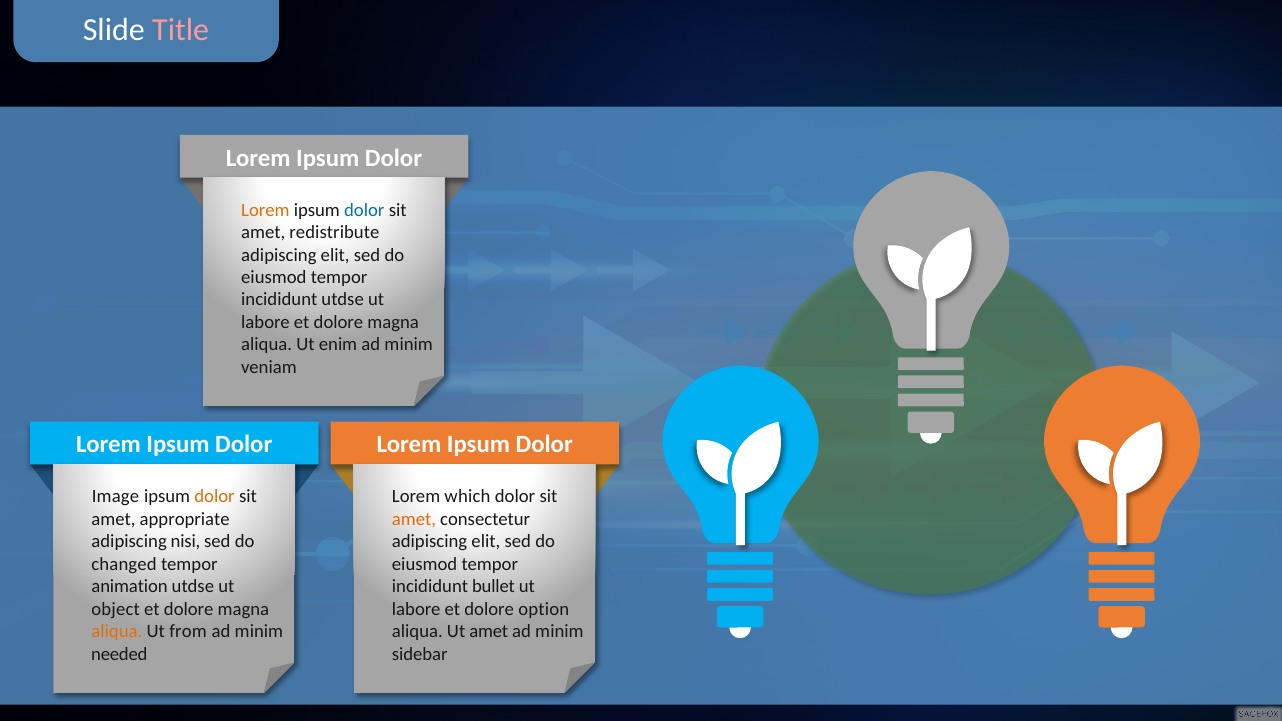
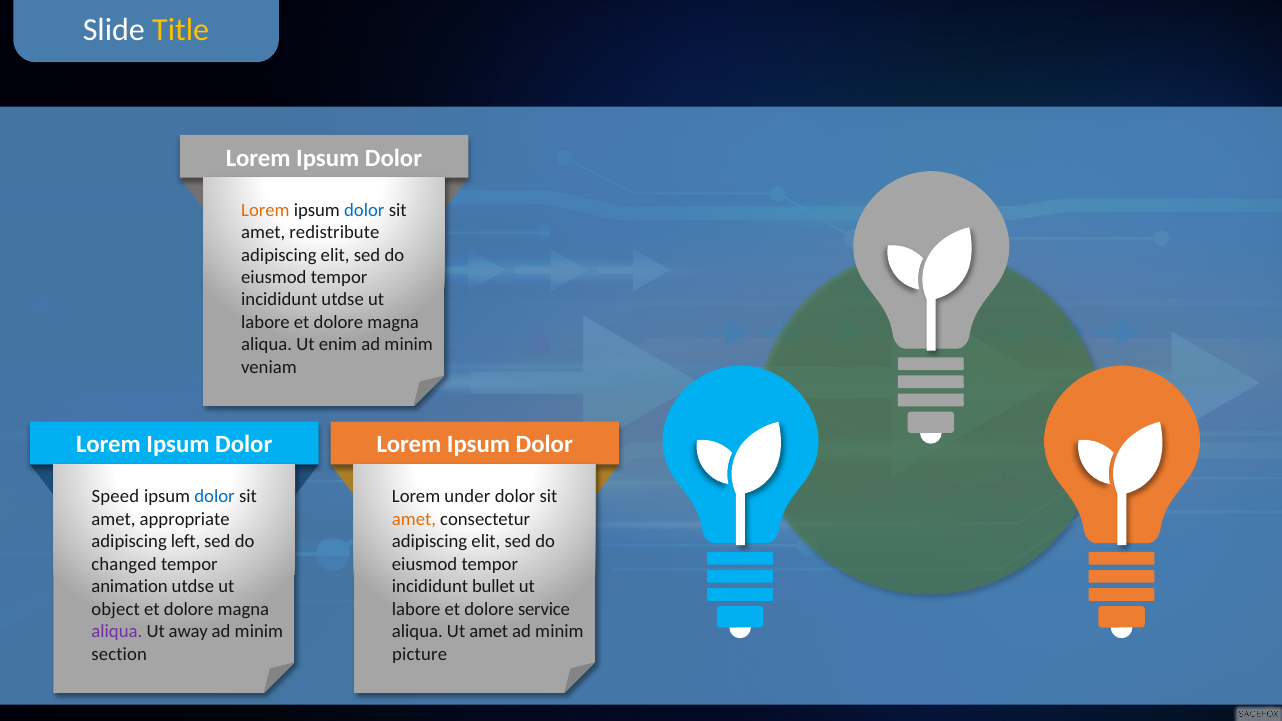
Title colour: pink -> yellow
Image: Image -> Speed
dolor at (215, 497) colour: orange -> blue
which: which -> under
nisi: nisi -> left
option: option -> service
aliqua at (117, 632) colour: orange -> purple
from: from -> away
needed: needed -> section
sidebar: sidebar -> picture
